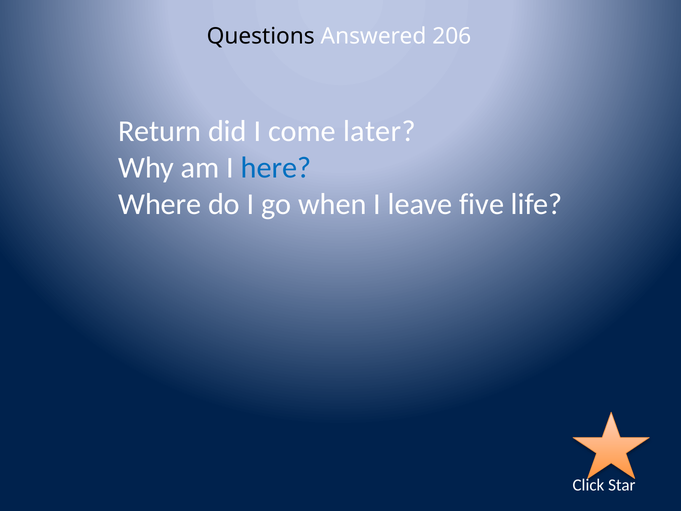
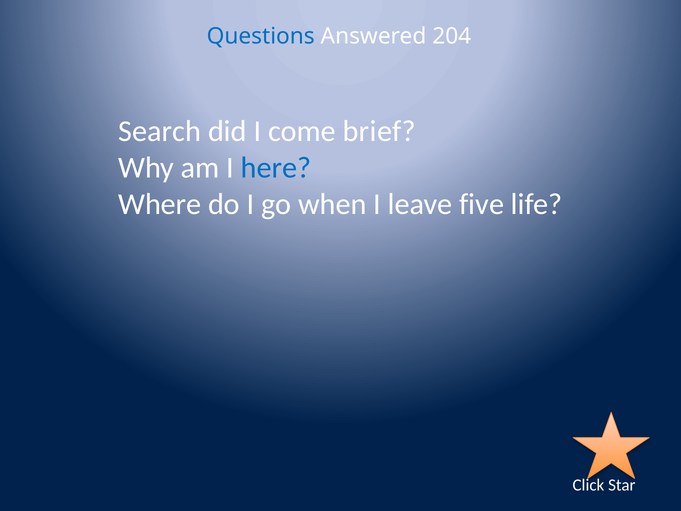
Questions colour: black -> blue
206: 206 -> 204
Return: Return -> Search
later: later -> brief
